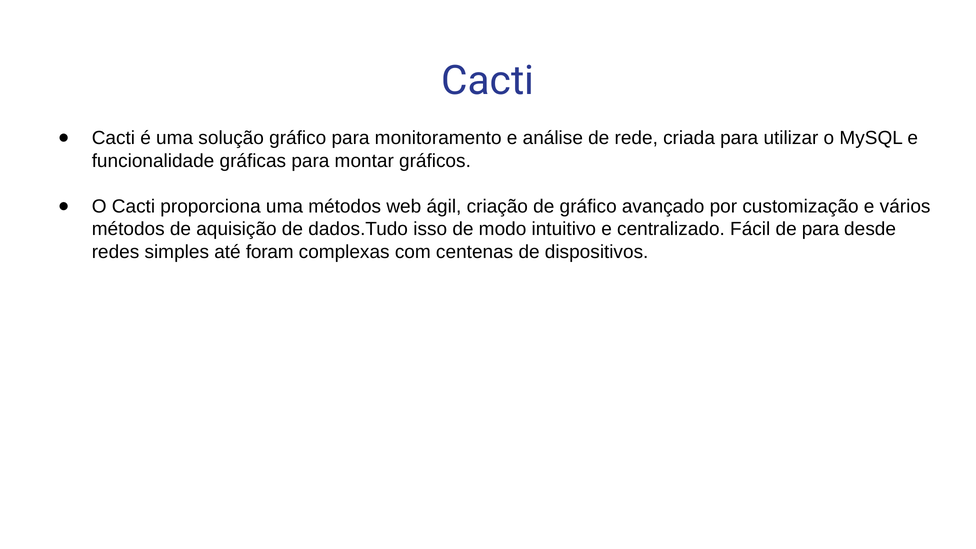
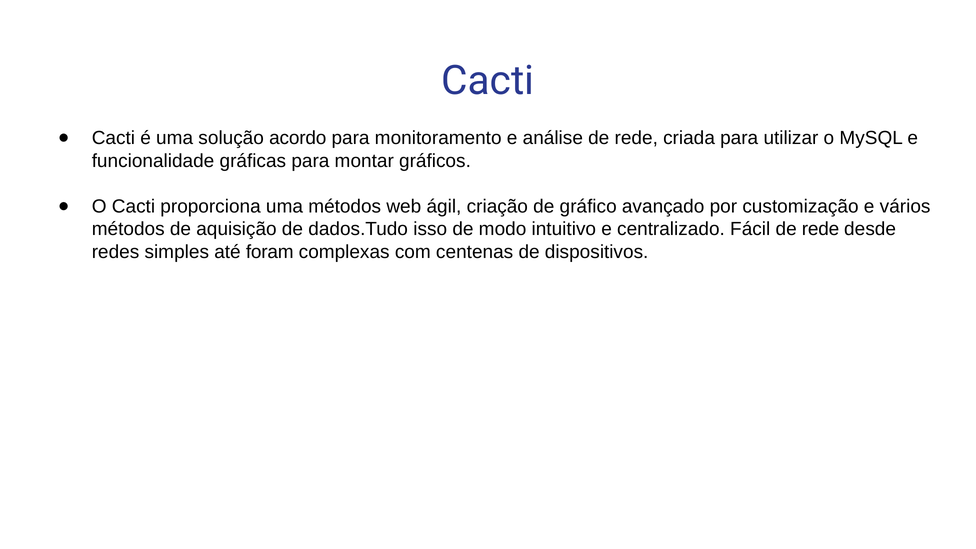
solução gráfico: gráfico -> acordo
Fácil de para: para -> rede
